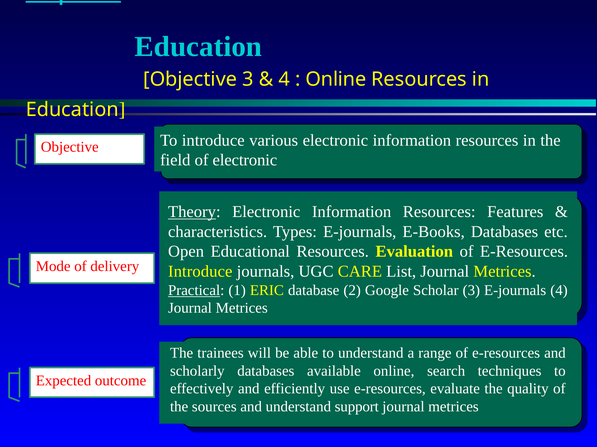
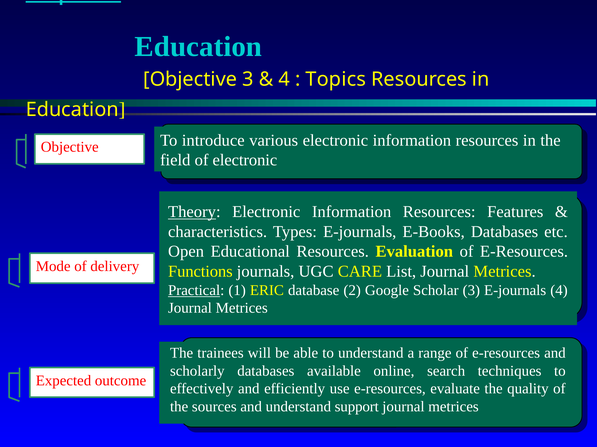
Online at (336, 79): Online -> Topics
Introduce at (200, 272): Introduce -> Functions
